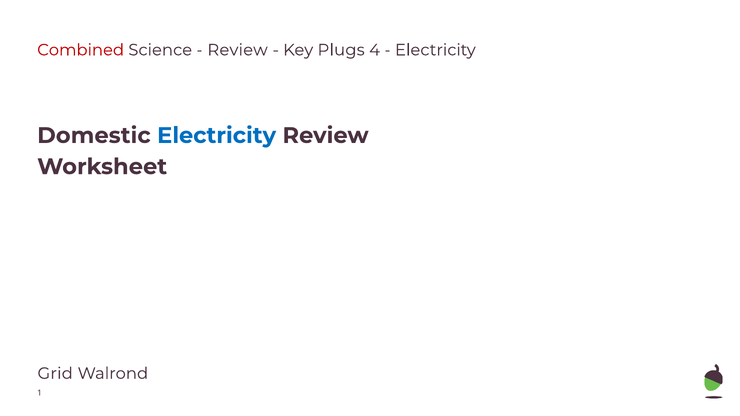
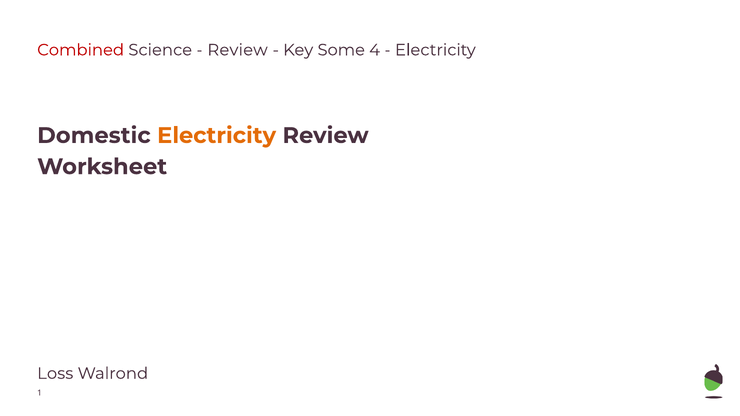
Plugs: Plugs -> Some
Electricity at (217, 136) colour: blue -> orange
Grid: Grid -> Loss
